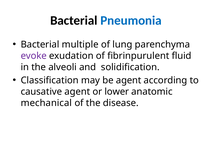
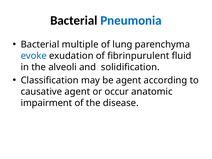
evoke colour: purple -> blue
lower: lower -> occur
mechanical: mechanical -> impairment
